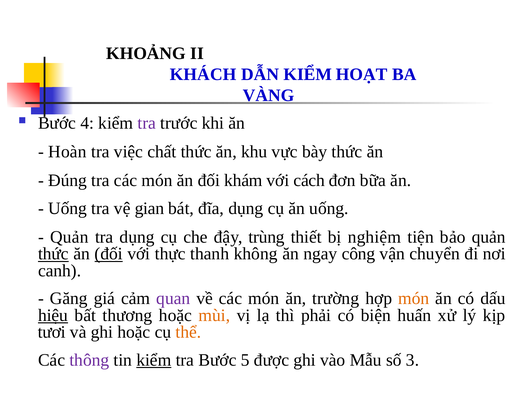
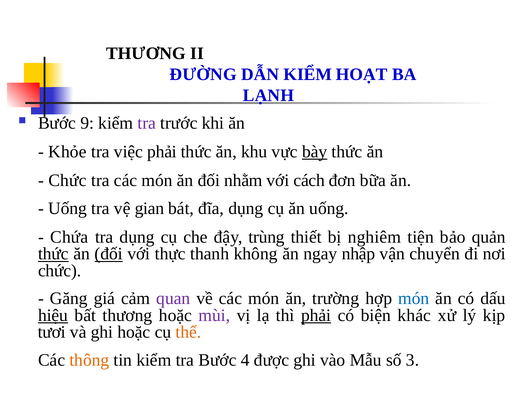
KHOẢNG at (146, 54): KHOẢNG -> THƯƠNG
KHÁCH: KHÁCH -> ĐƯỜNG
VÀNG: VÀNG -> LẠNH
4: 4 -> 9
Hoàn: Hoàn -> Khỏe
việc chất: chất -> phải
bày underline: none -> present
Đúng at (67, 181): Đúng -> Chức
khám: khám -> nhằm
Quản at (69, 237): Quản -> Chứa
nghiệm: nghiệm -> nghiêm
công: công -> nhập
canh at (60, 271): canh -> chức
món at (414, 299) colour: orange -> blue
mùi colour: orange -> purple
phải at (316, 315) underline: none -> present
huấn: huấn -> khác
thông colour: purple -> orange
kiểm at (154, 360) underline: present -> none
5: 5 -> 4
